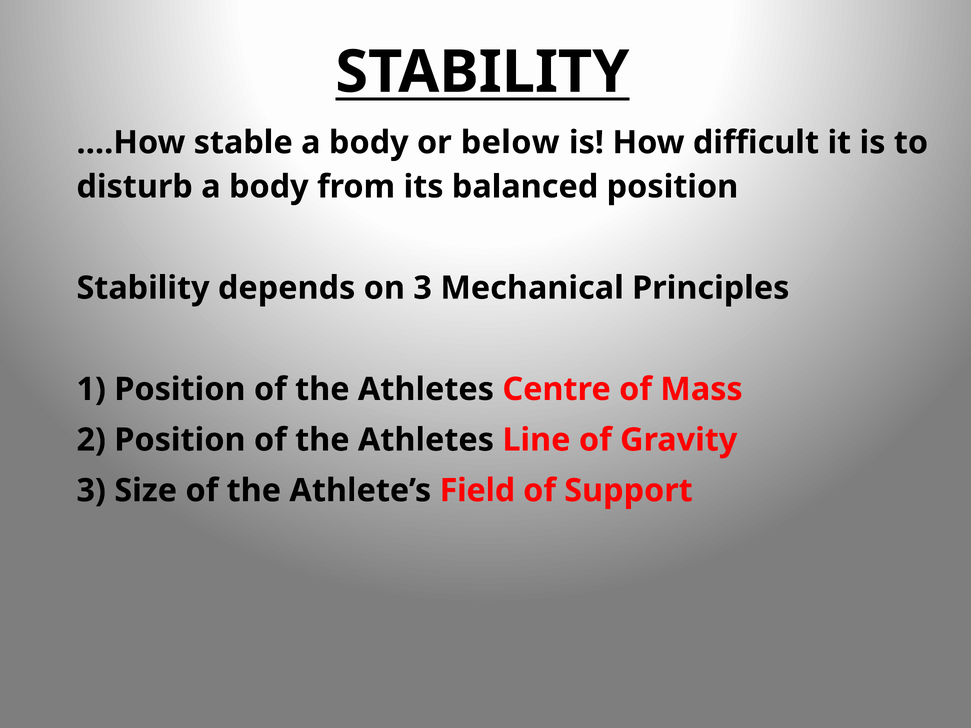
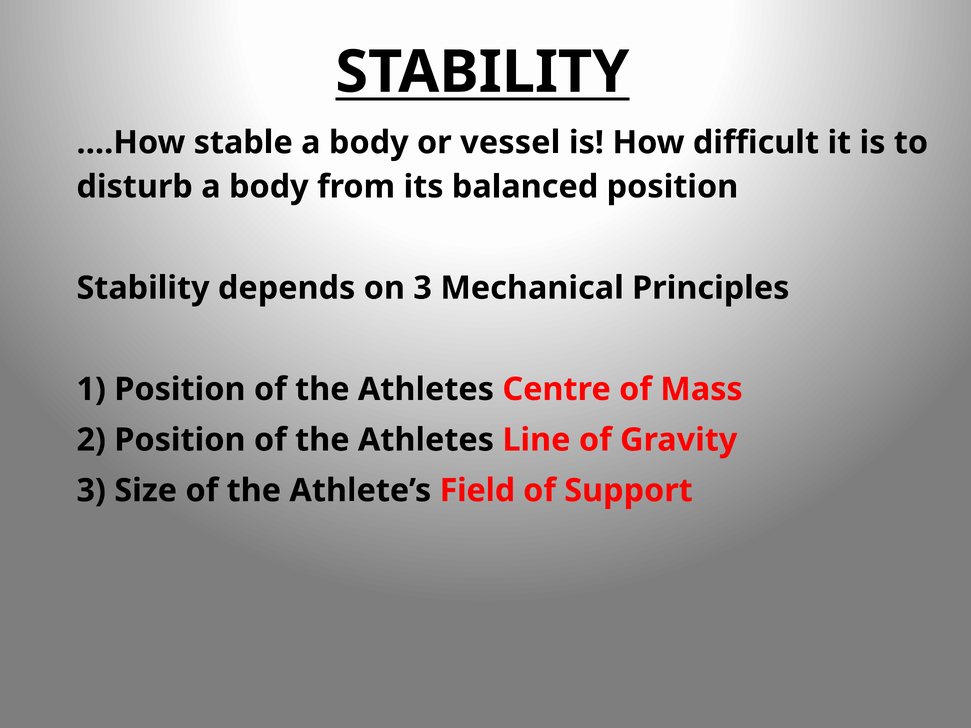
below: below -> vessel
